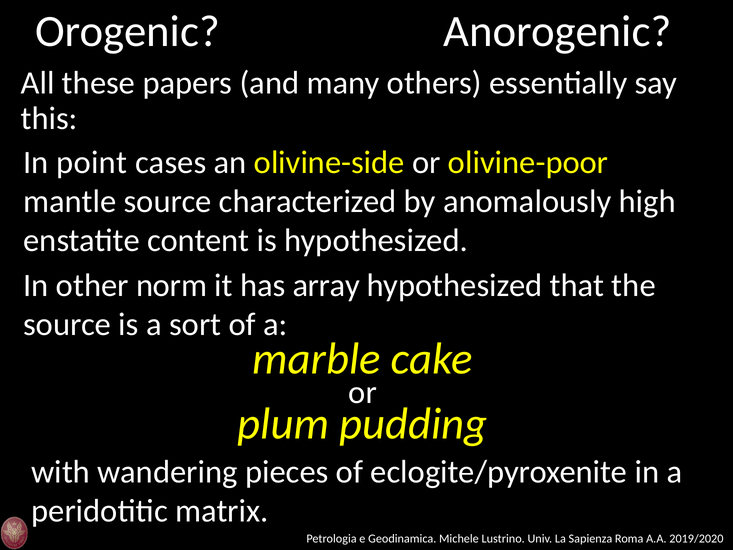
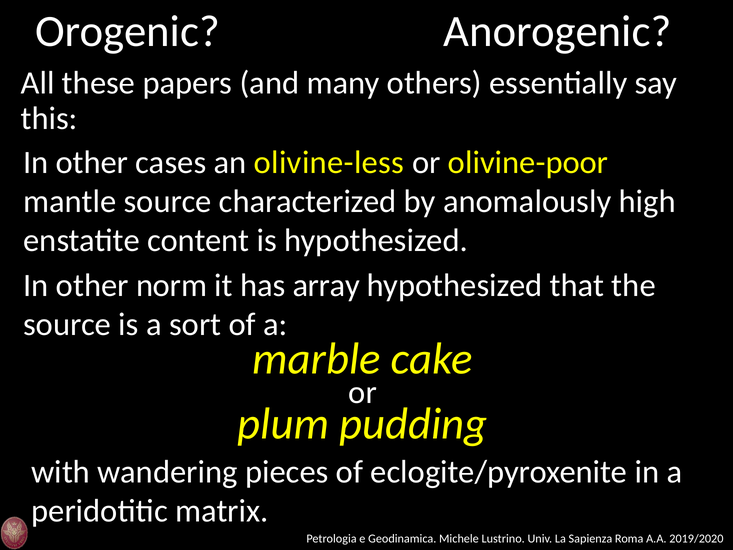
point at (92, 162): point -> other
olivine-side: olivine-side -> olivine-less
